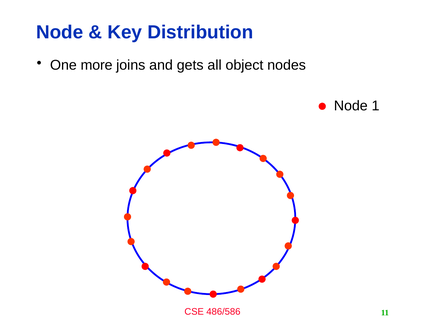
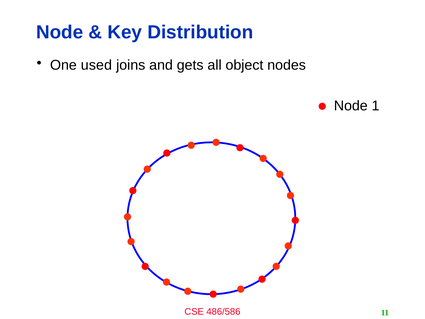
more: more -> used
